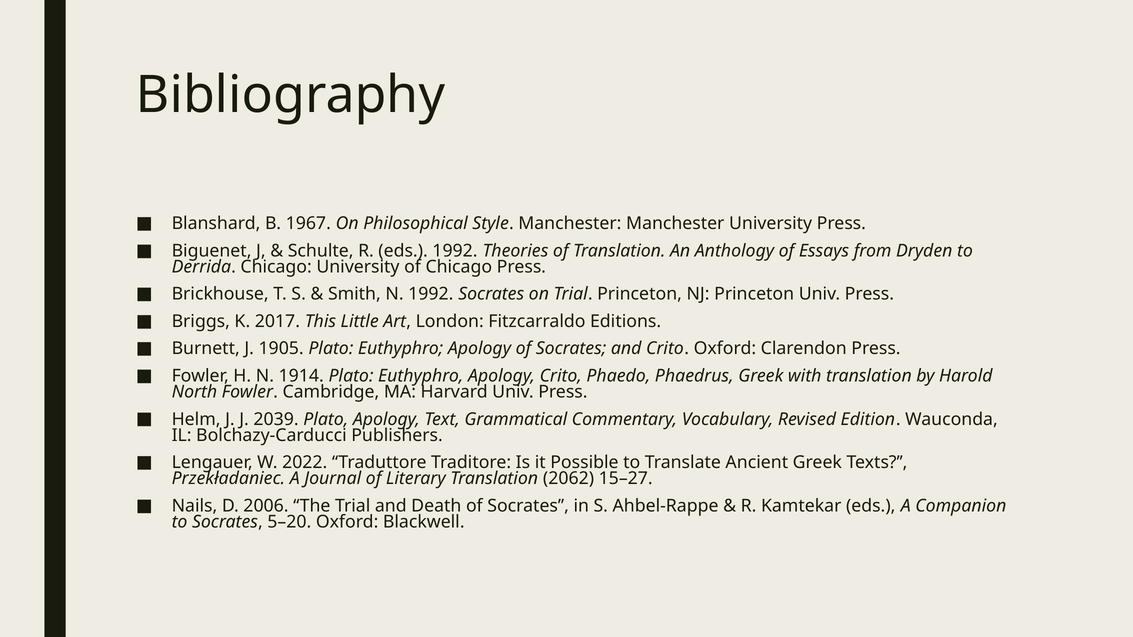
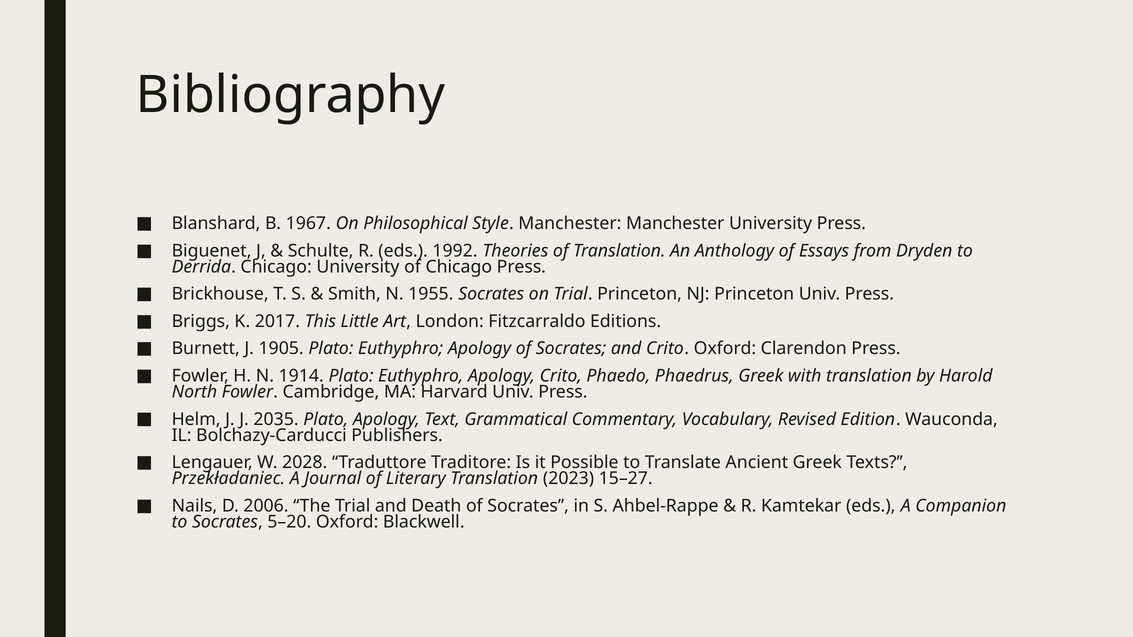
N 1992: 1992 -> 1955
2039: 2039 -> 2035
2022: 2022 -> 2028
2062: 2062 -> 2023
